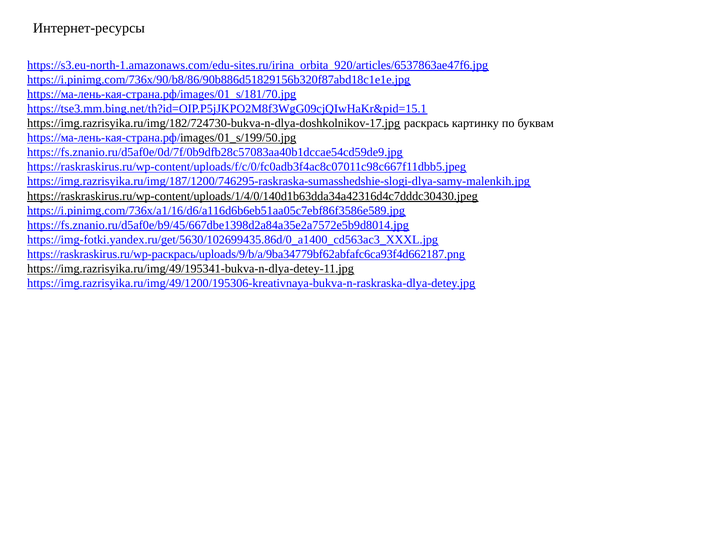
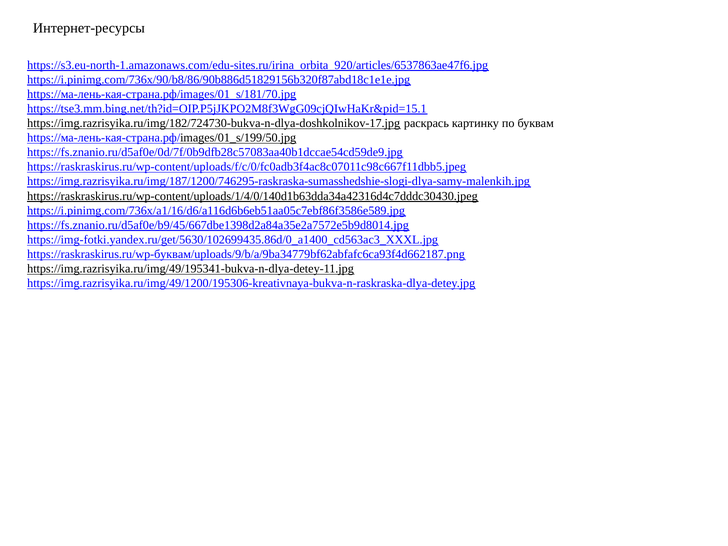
https://raskraskirus.ru/wp-раскрась/uploads/9/b/a/9ba34779bf62abfafc6ca93f4d662187.png: https://raskraskirus.ru/wp-раскрась/uploads/9/b/a/9ba34779bf62abfafc6ca93f4d662187.png -> https://raskraskirus.ru/wp-буквам/uploads/9/b/a/9ba34779bf62abfafc6ca93f4d662187.png
